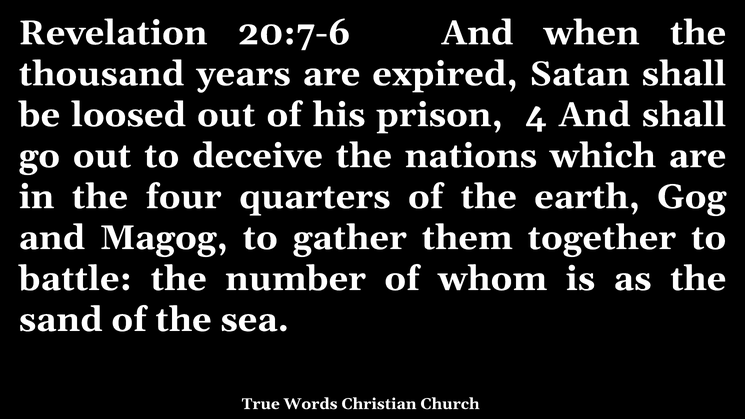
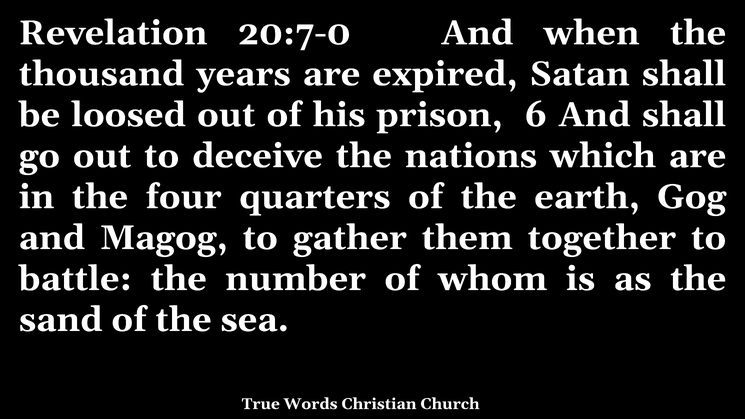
20:7-6: 20:7-6 -> 20:7-0
4: 4 -> 6
